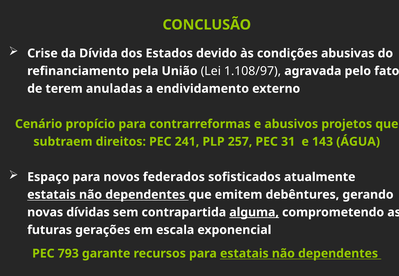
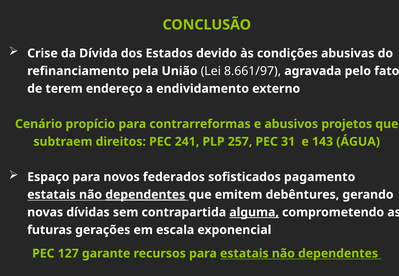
1.108/97: 1.108/97 -> 8.661/97
anuladas: anuladas -> endereço
atualmente: atualmente -> pagamento
dependentes at (145, 195) underline: none -> present
793: 793 -> 127
